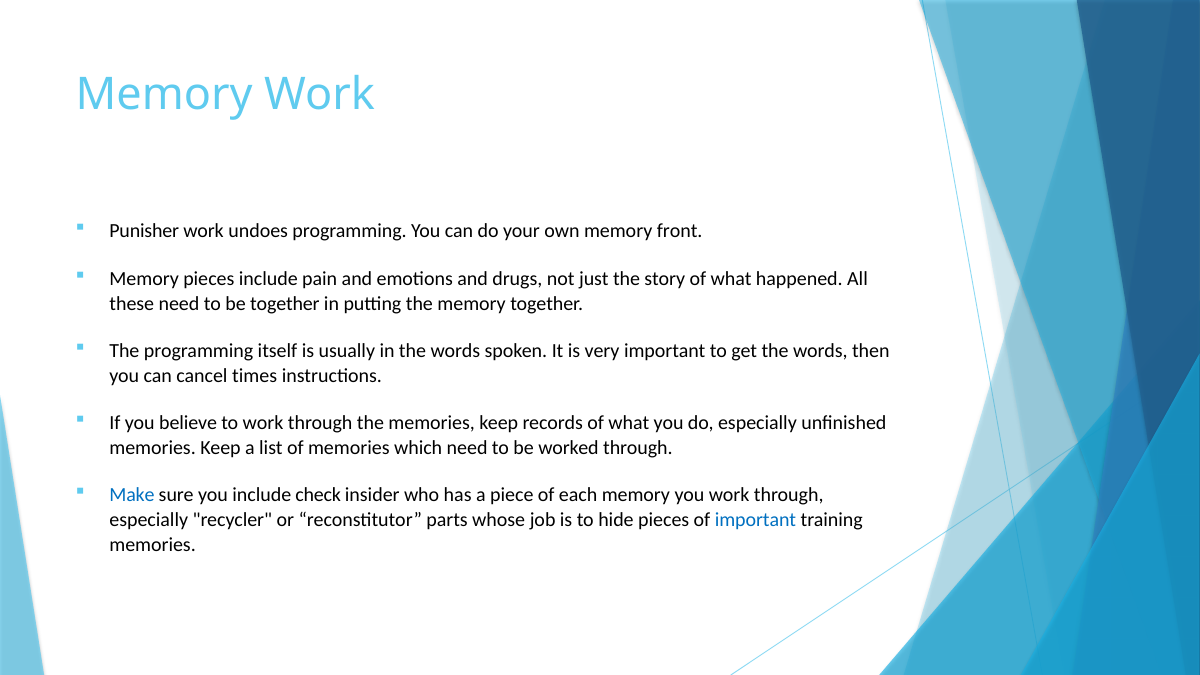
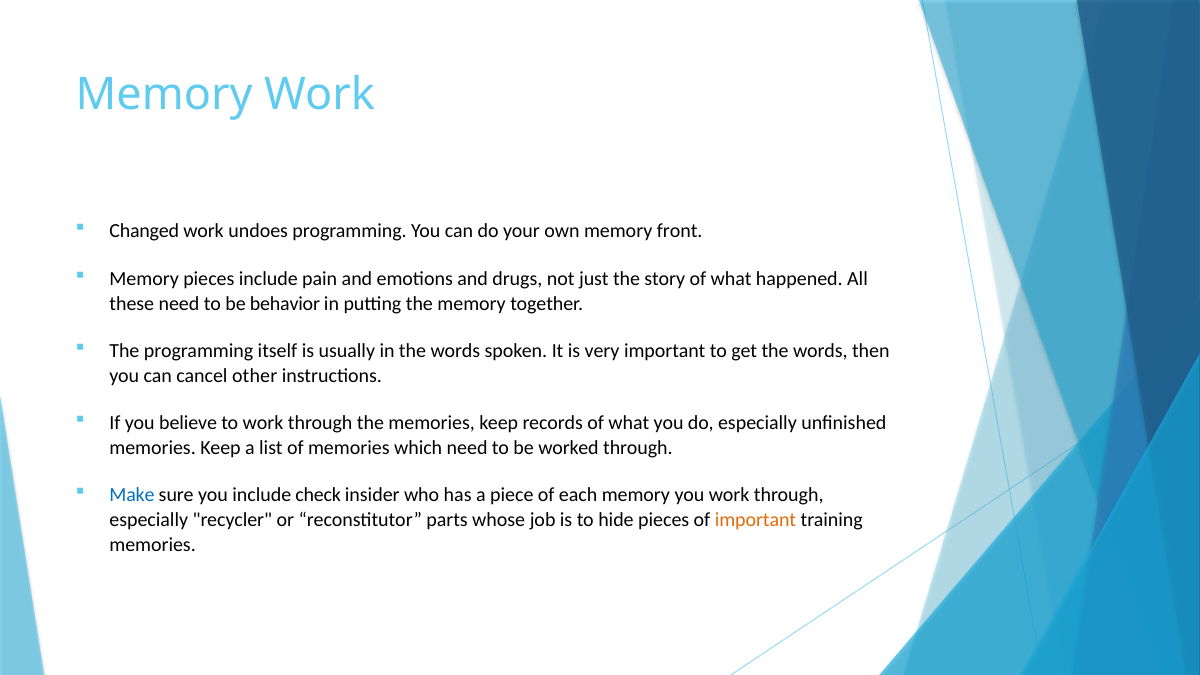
Punisher: Punisher -> Changed
be together: together -> behavior
times: times -> other
important at (755, 520) colour: blue -> orange
